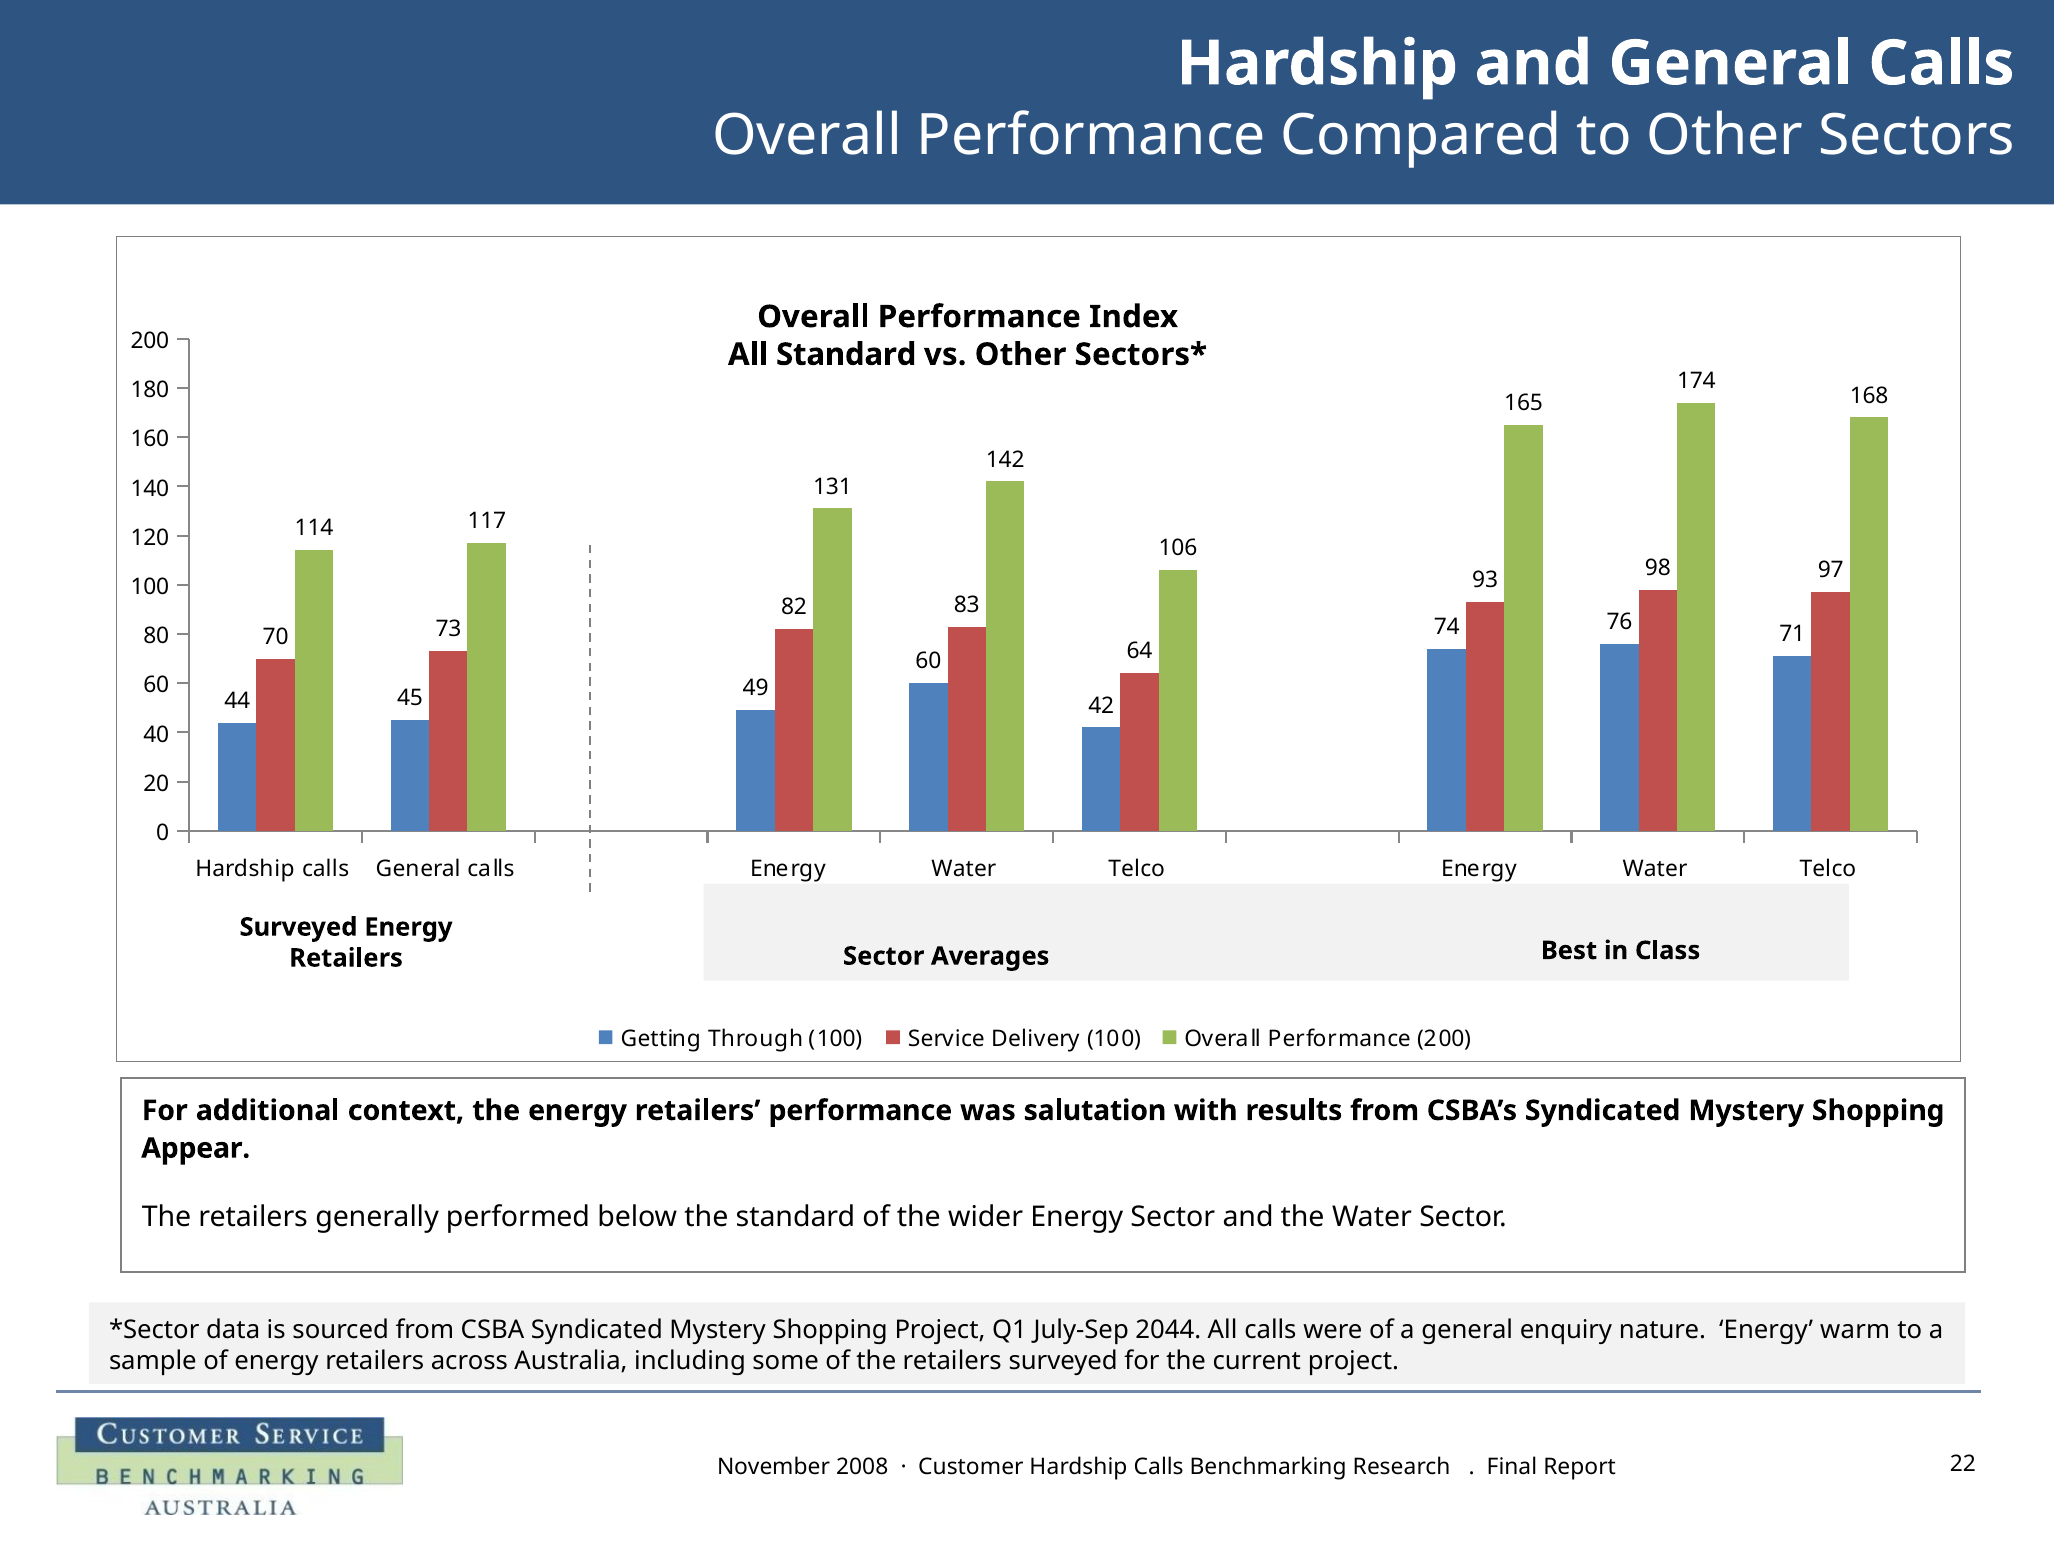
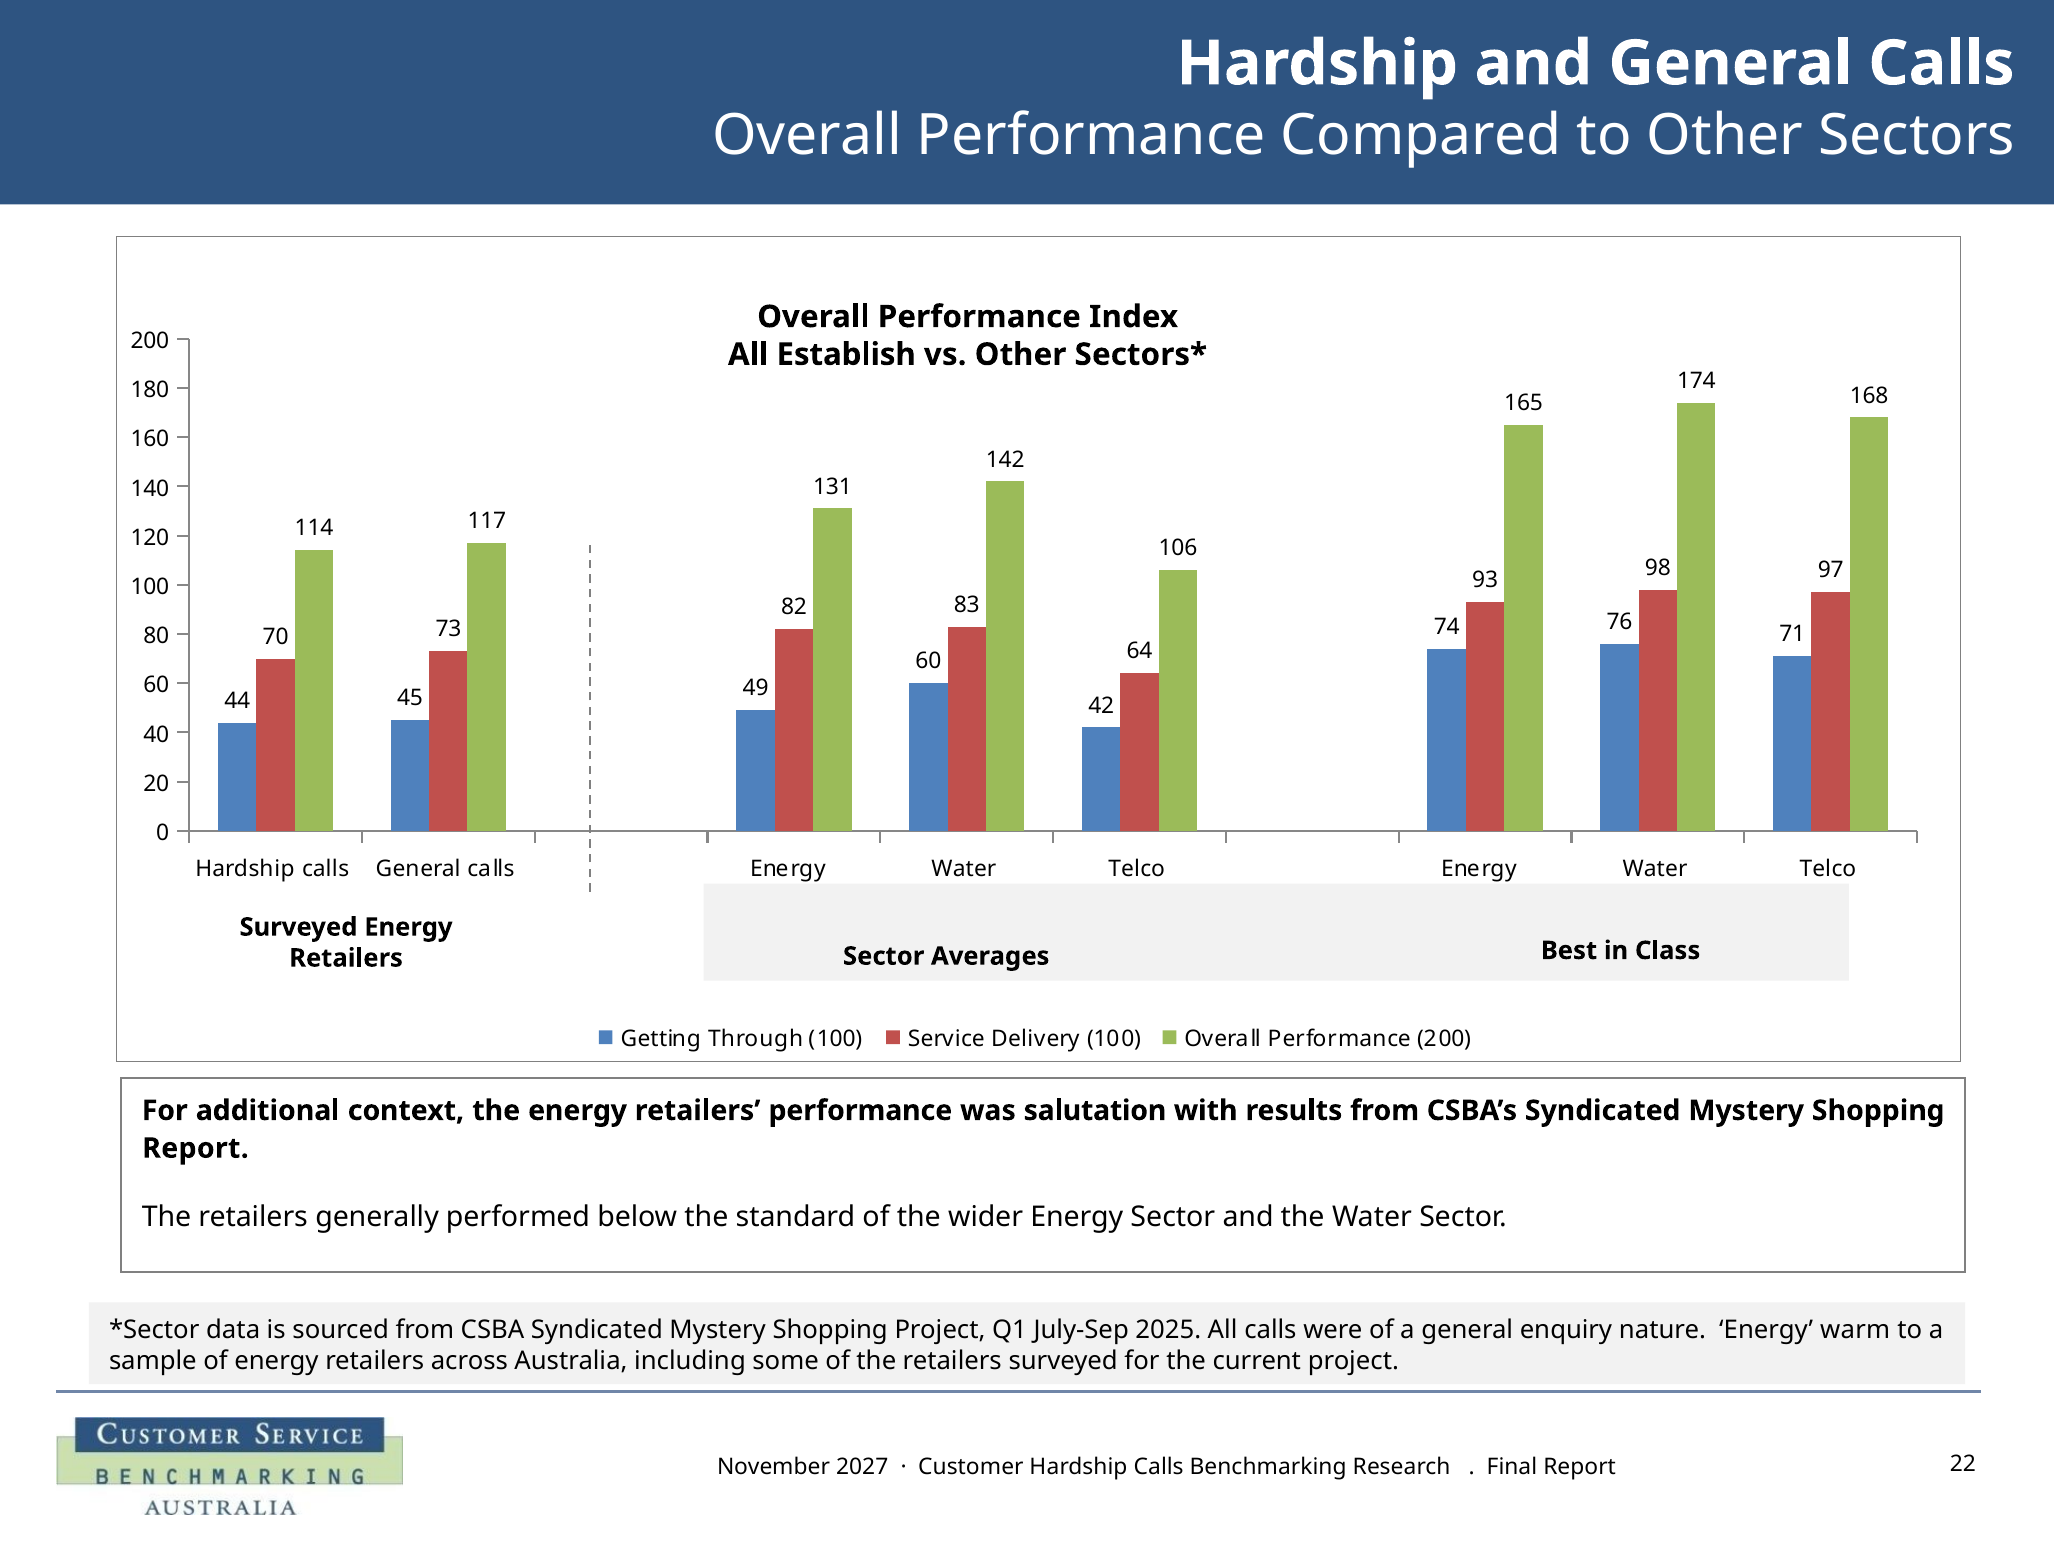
All Standard: Standard -> Establish
Appear at (196, 1148): Appear -> Report
2044: 2044 -> 2025
2008: 2008 -> 2027
